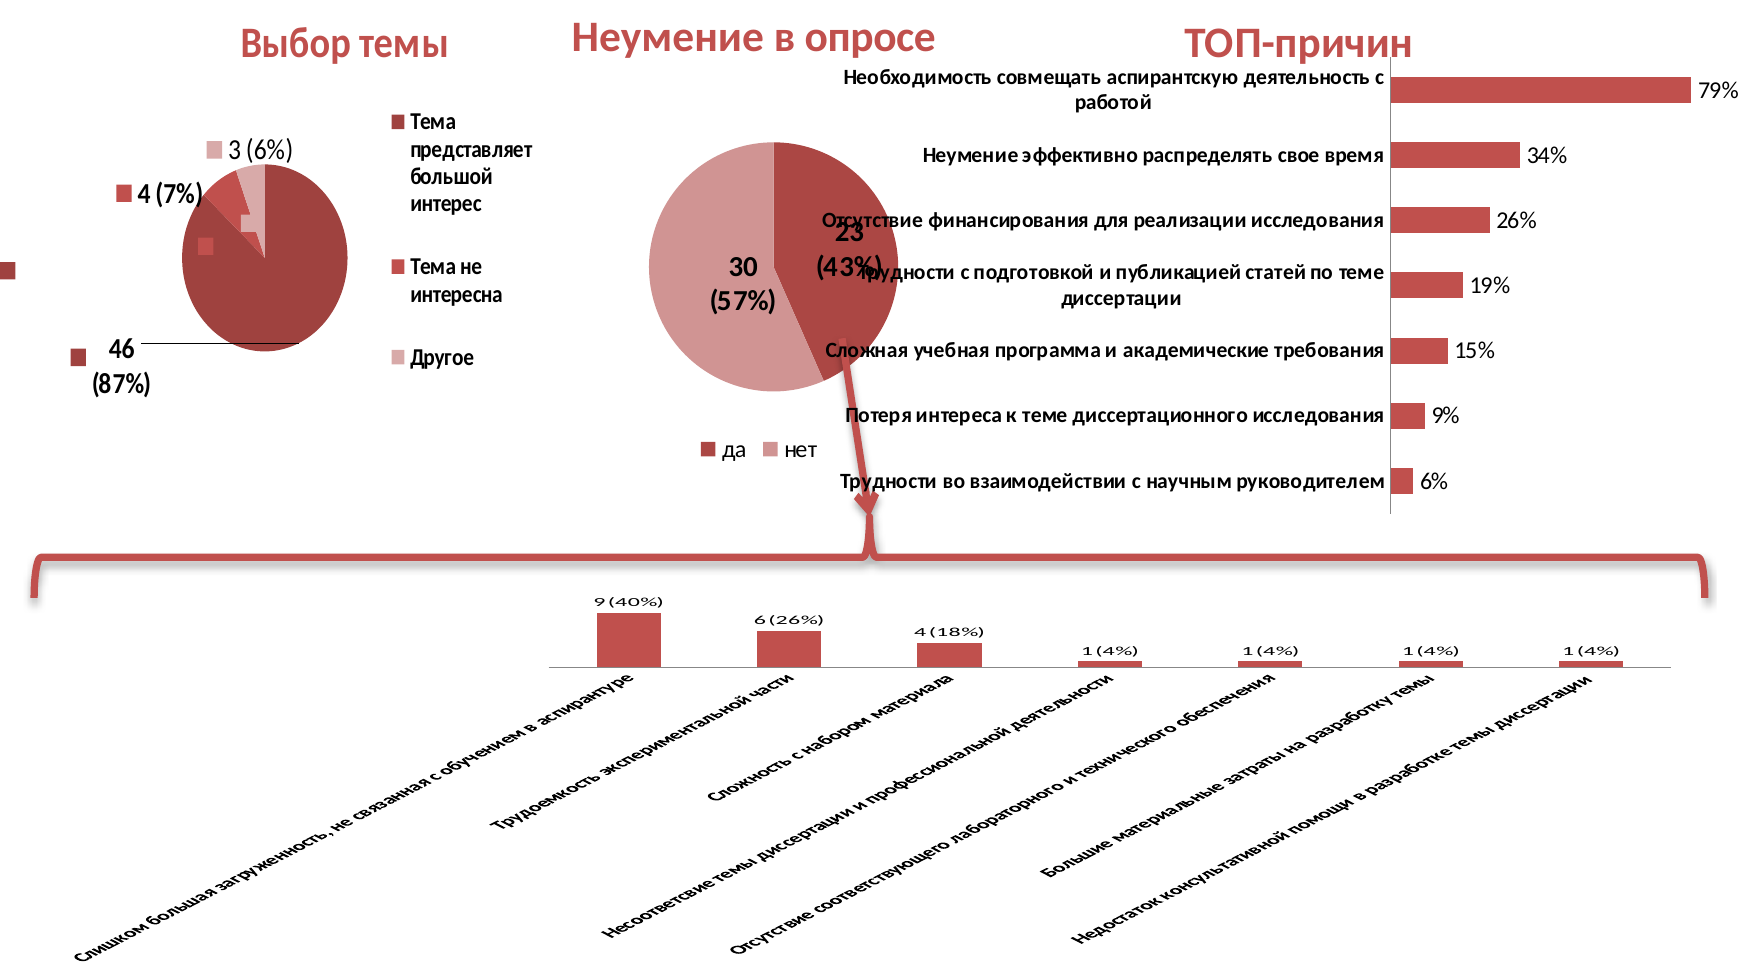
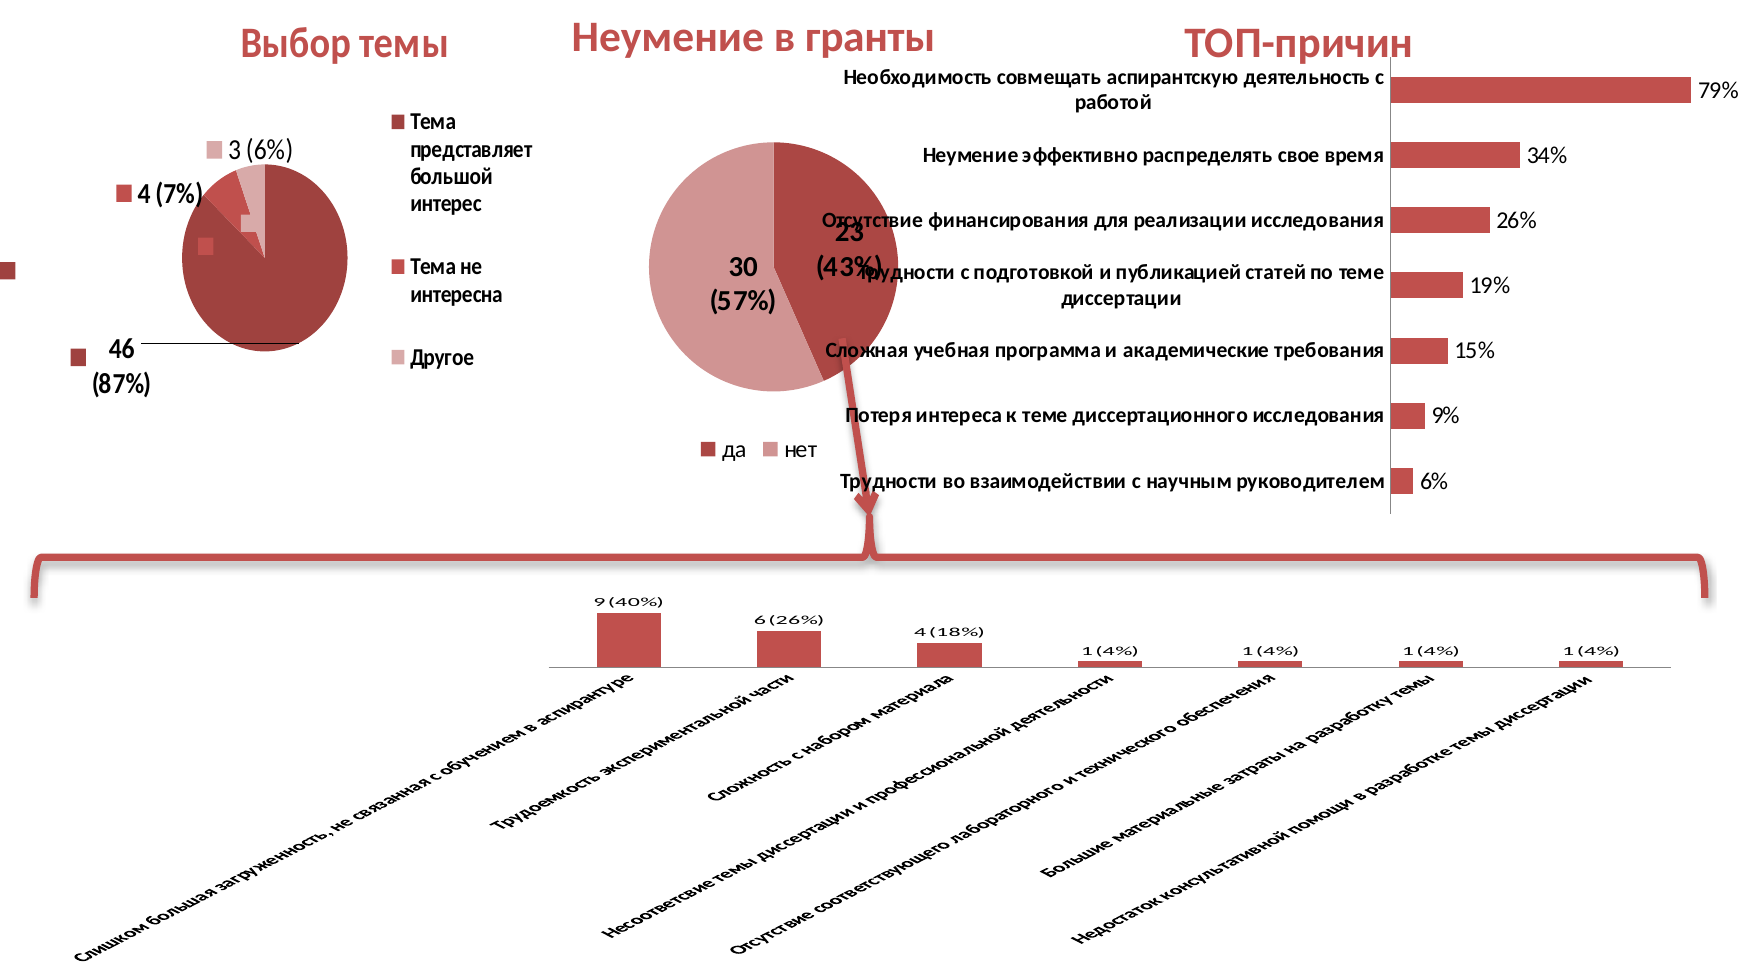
опросе: опросе -> гранты
